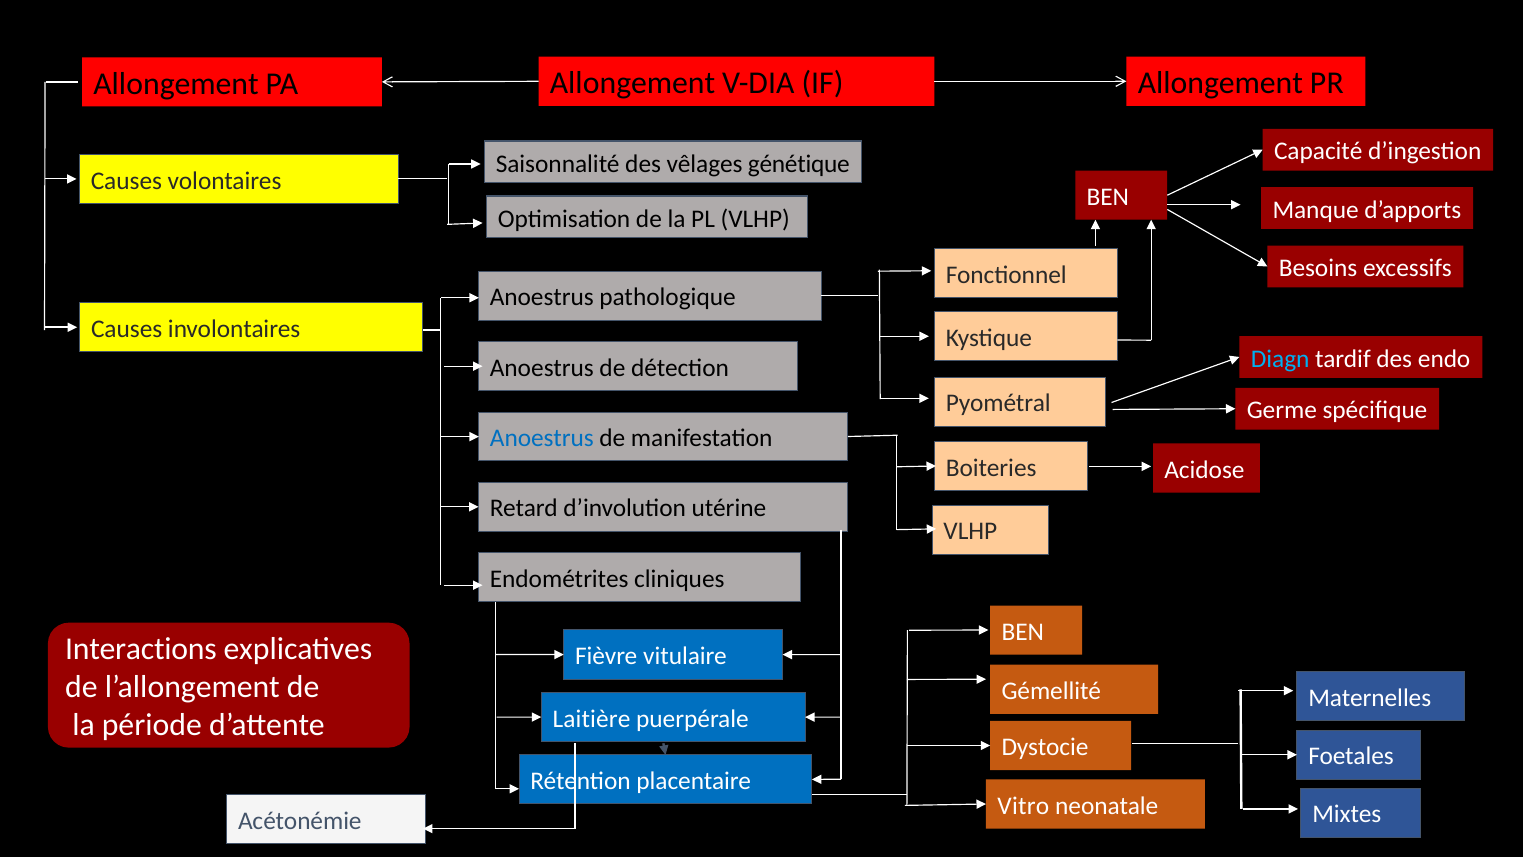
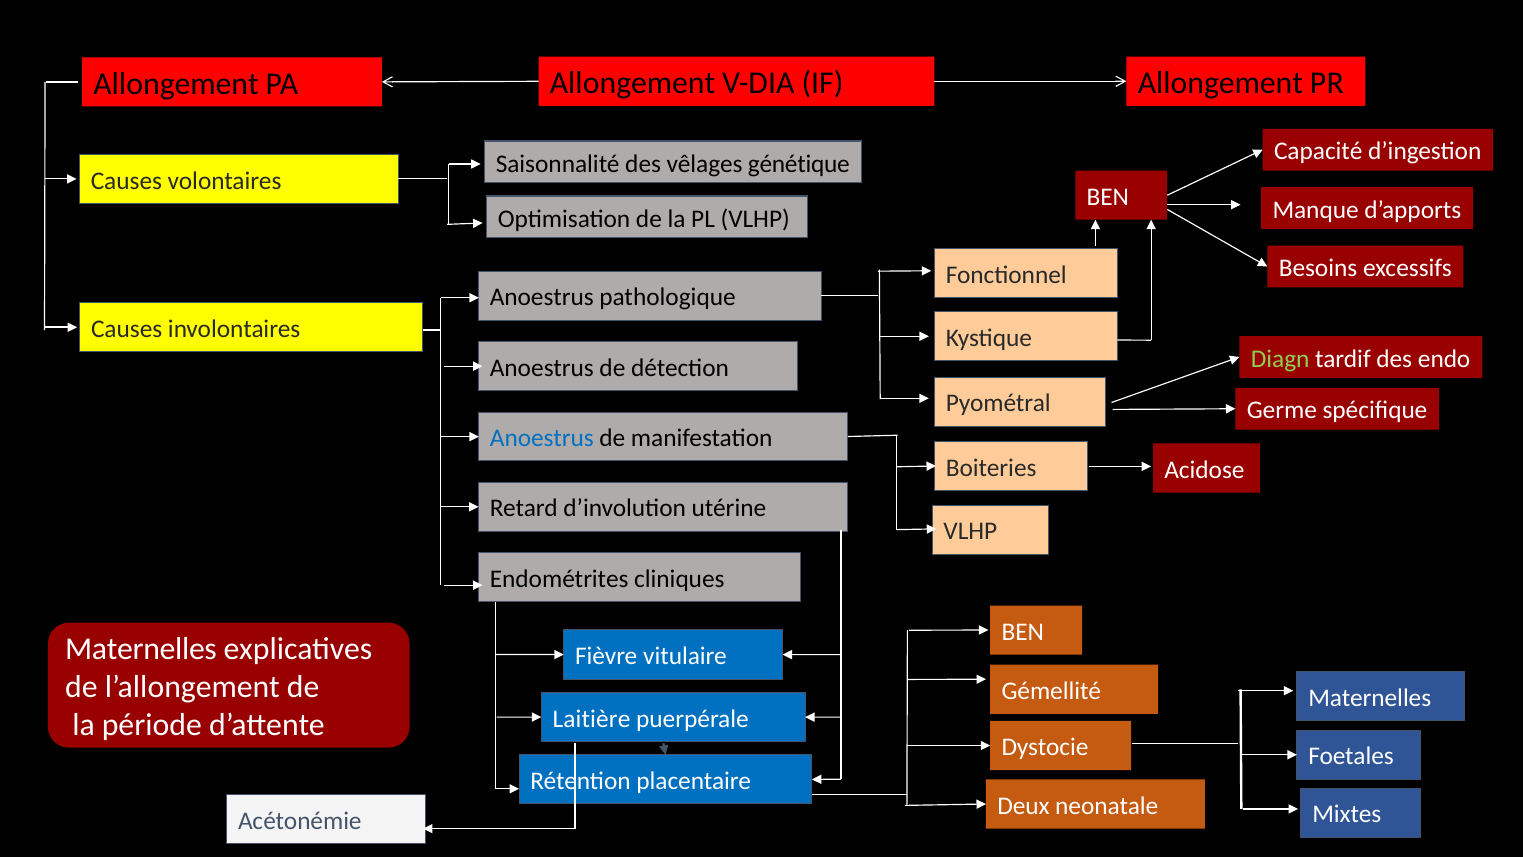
Diagn colour: light blue -> light green
Interactions at (141, 649): Interactions -> Maternelles
Vitro: Vitro -> Deux
